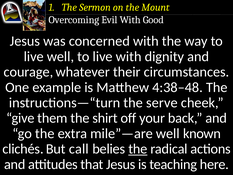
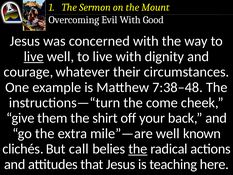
live at (34, 56) underline: none -> present
4:38–48: 4:38–48 -> 7:38–48
serve: serve -> come
